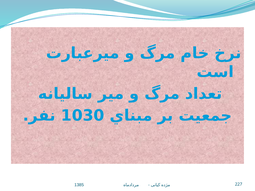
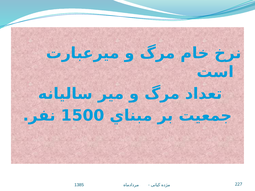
1030: 1030 -> 1500
